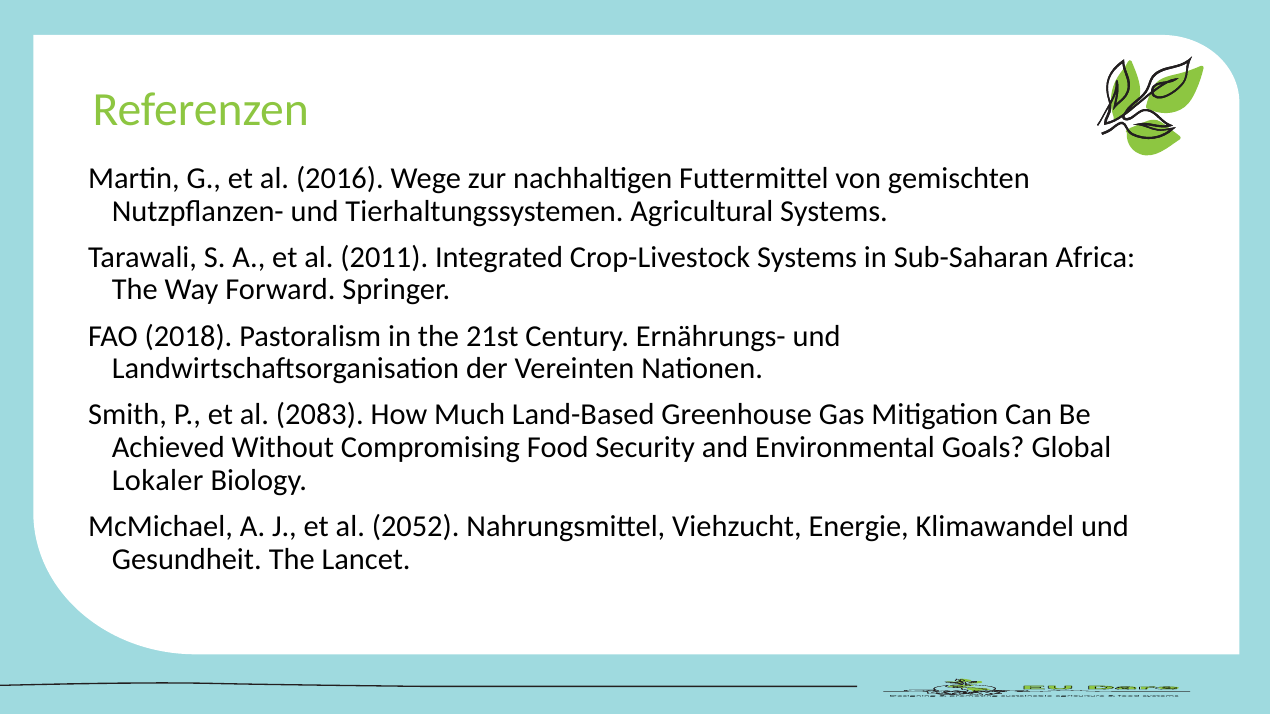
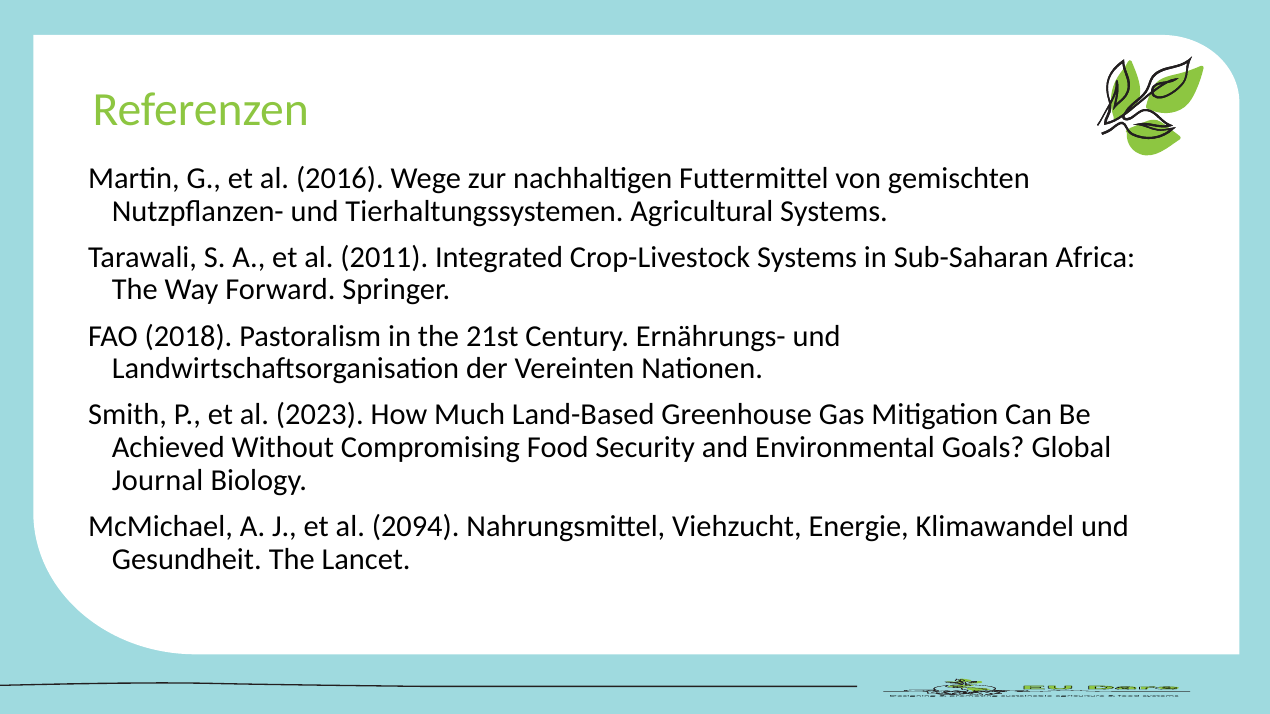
2083: 2083 -> 2023
Lokaler: Lokaler -> Journal
2052: 2052 -> 2094
